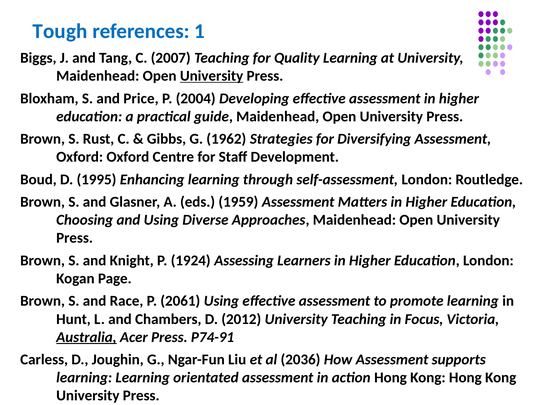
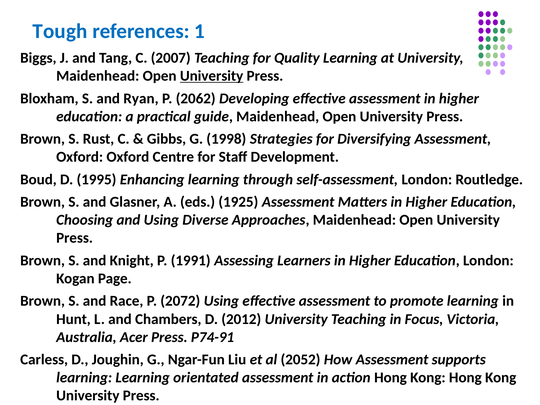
Price: Price -> Ryan
2004: 2004 -> 2062
1962: 1962 -> 1998
1959: 1959 -> 1925
1924: 1924 -> 1991
2061: 2061 -> 2072
Australia underline: present -> none
2036: 2036 -> 2052
